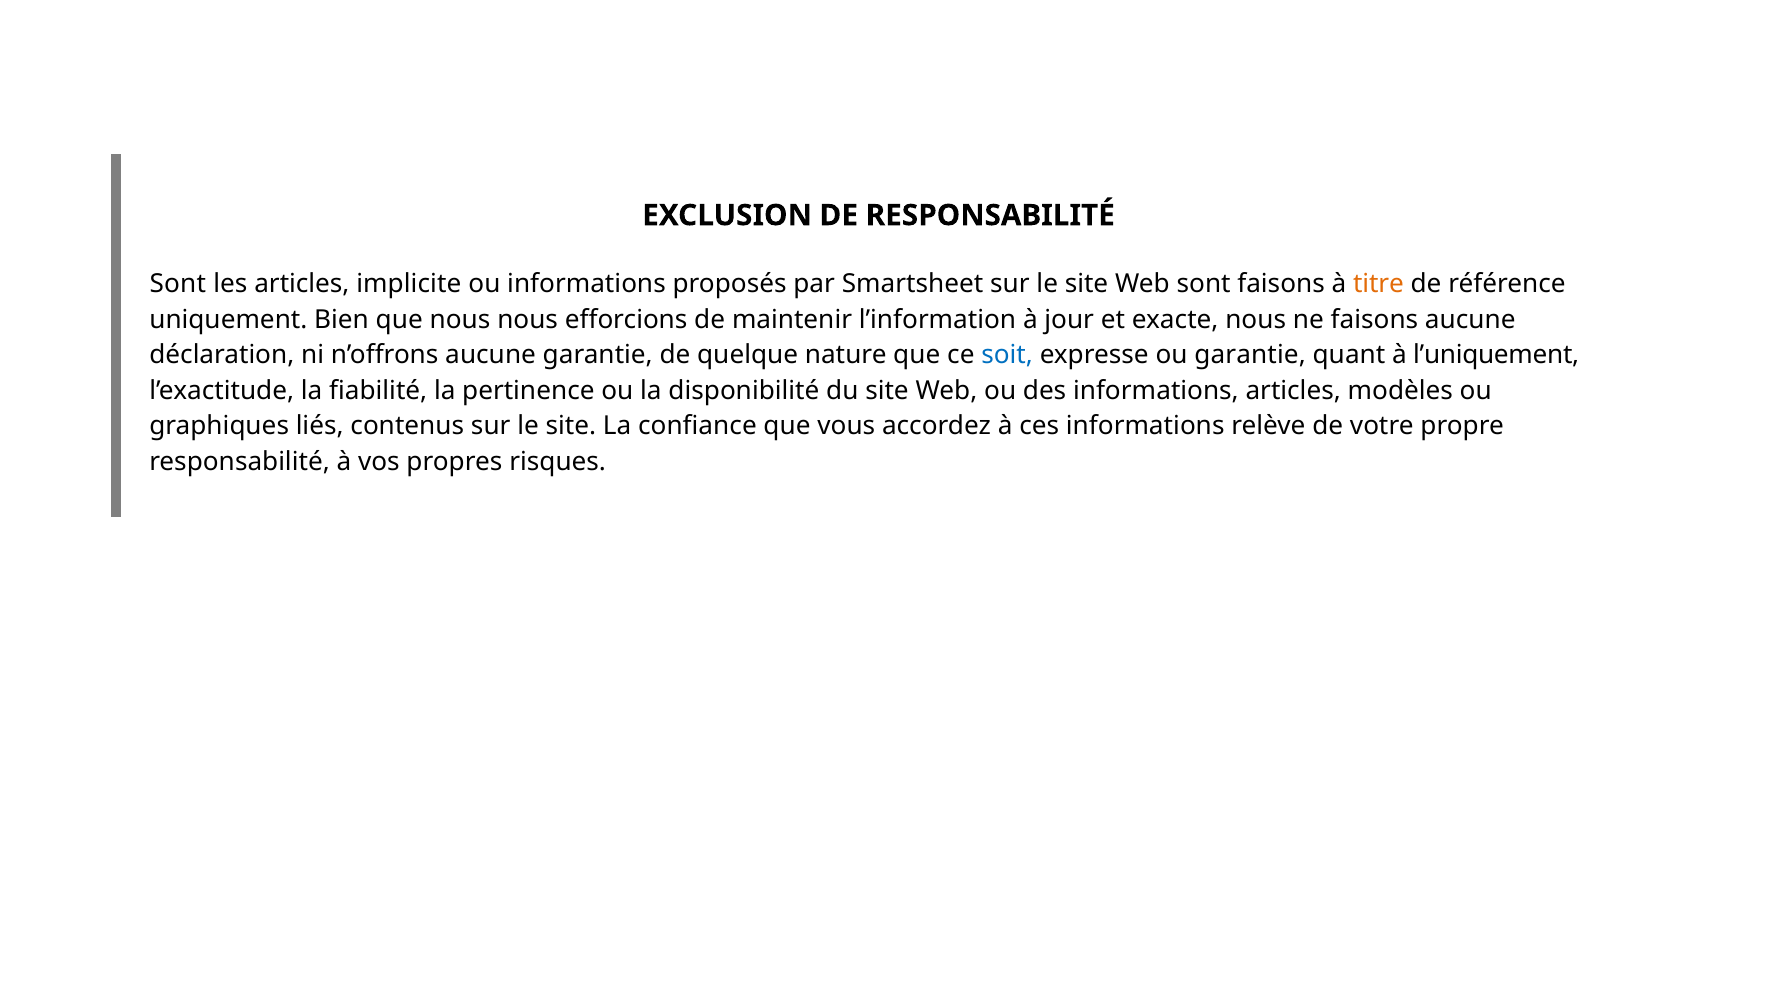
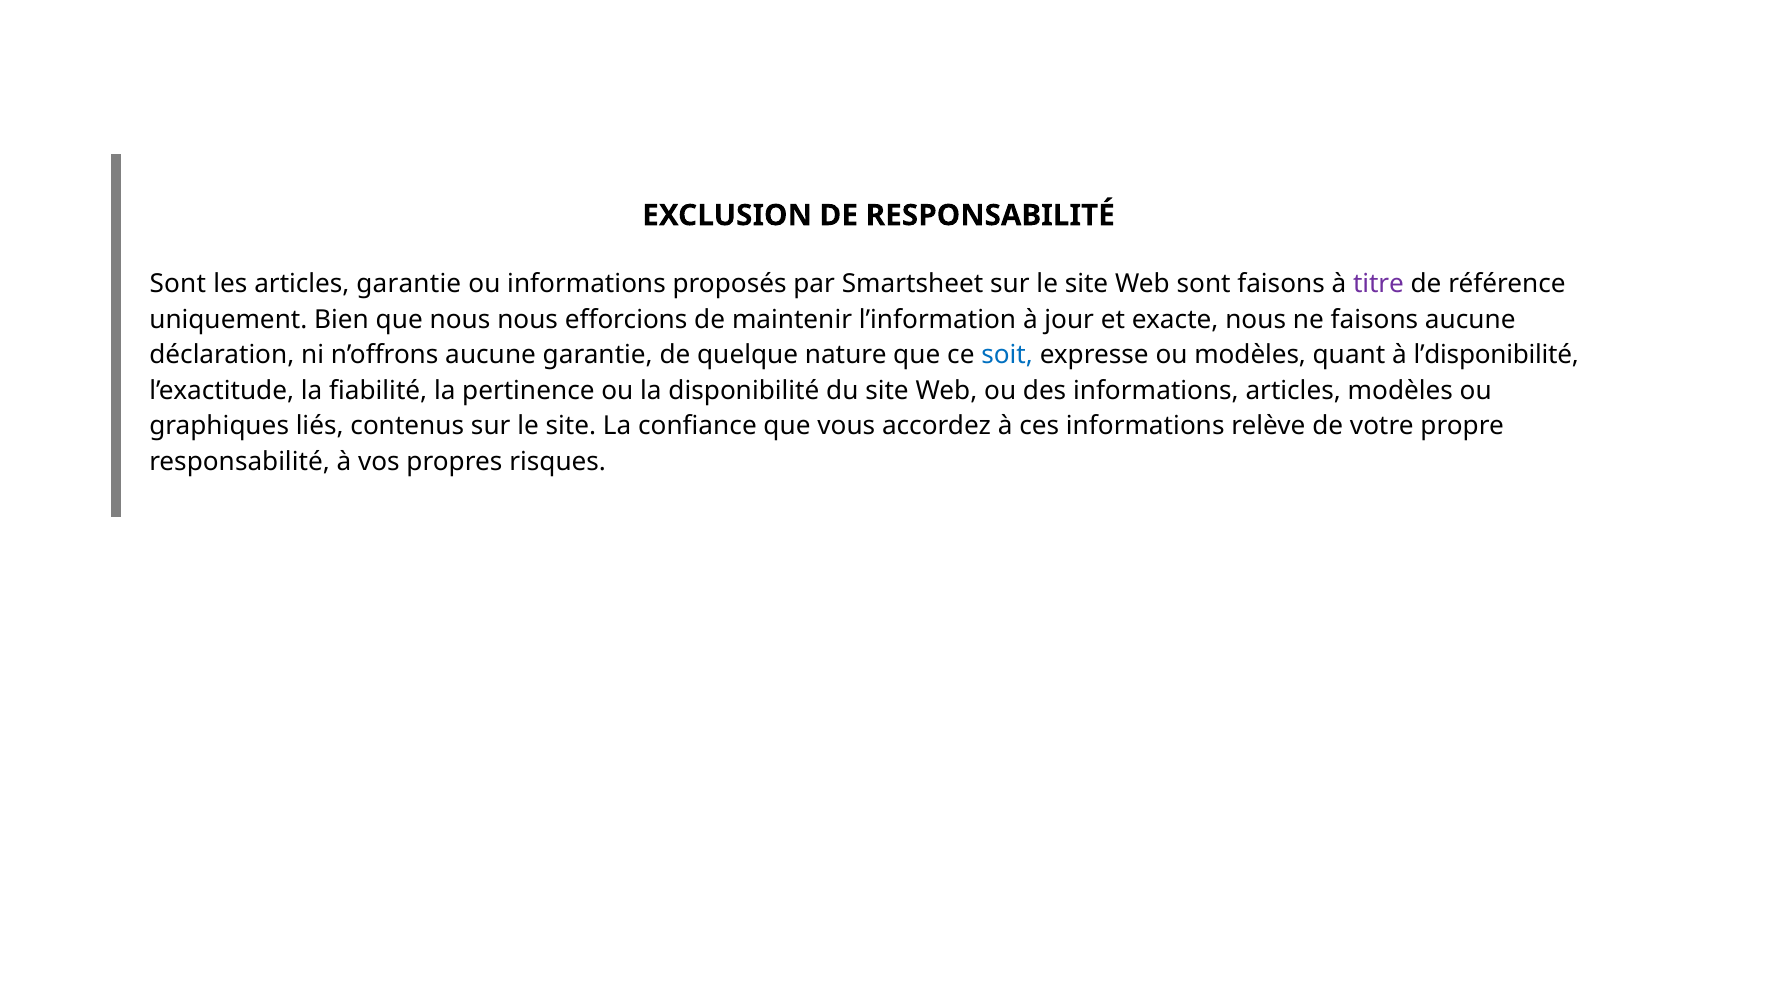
articles implicite: implicite -> garantie
titre colour: orange -> purple
ou garantie: garantie -> modèles
l’uniquement: l’uniquement -> l’disponibilité
